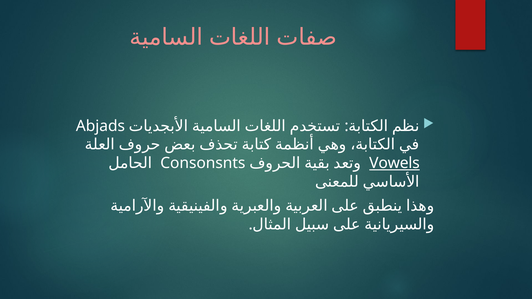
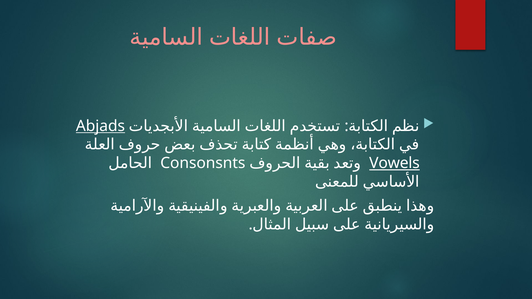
Abjads underline: none -> present
